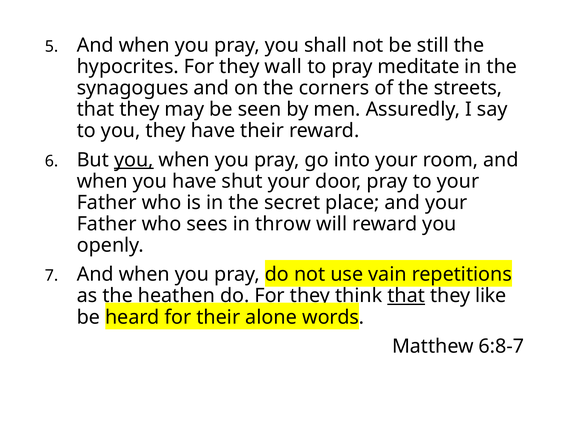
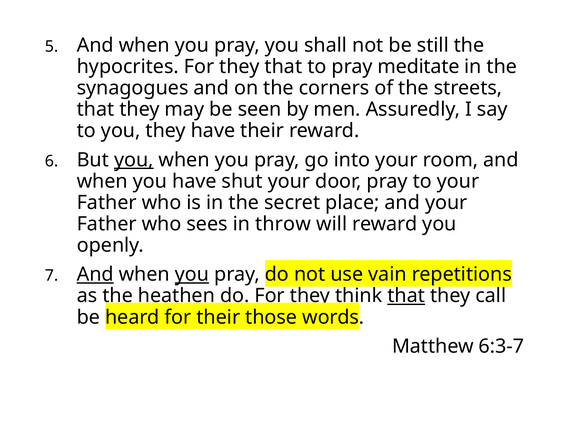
they wall: wall -> that
And at (95, 274) underline: none -> present
you at (192, 274) underline: none -> present
like: like -> call
alone: alone -> those
6:8-7: 6:8-7 -> 6:3-7
